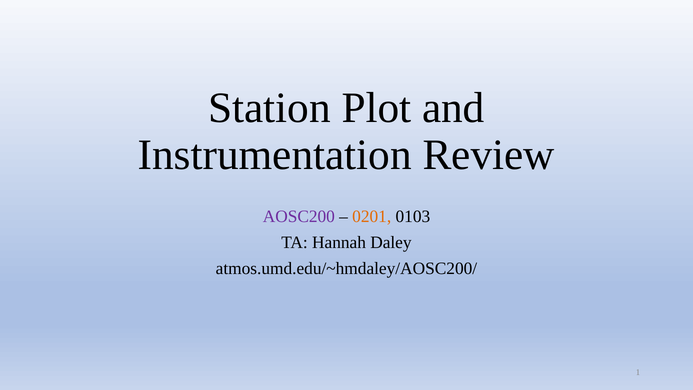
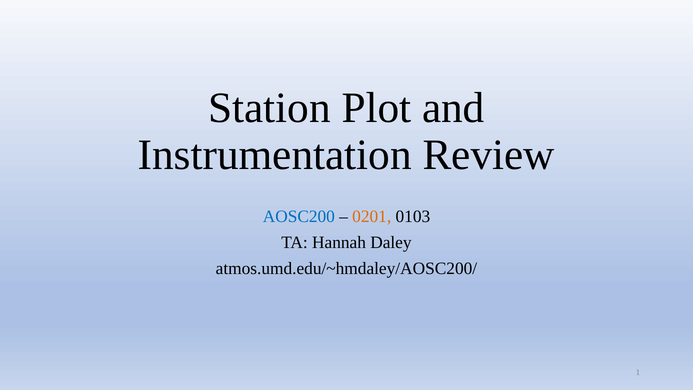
AOSC200 colour: purple -> blue
